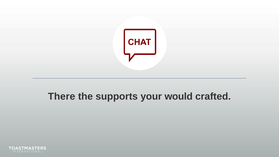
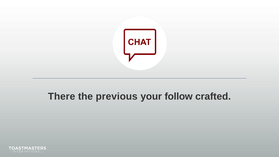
supports: supports -> previous
would: would -> follow
